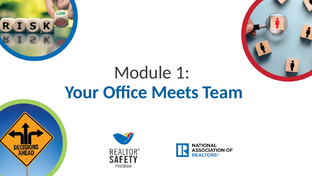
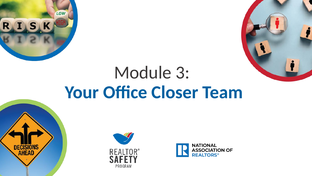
1: 1 -> 3
Meets: Meets -> Closer
